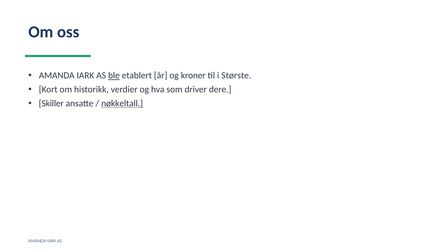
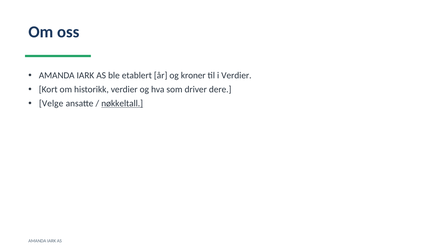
ble underline: present -> none
i Største: Største -> Verdier
Skiller: Skiller -> Velge
